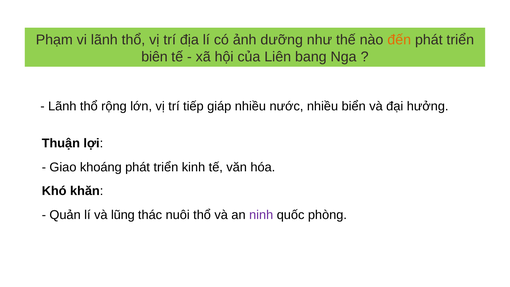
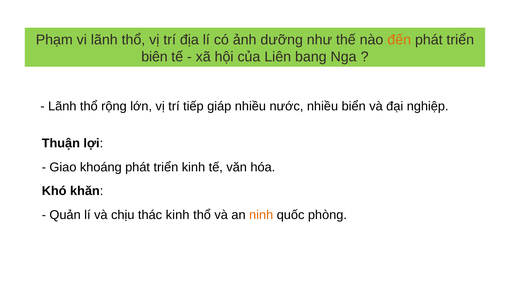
hưởng: hưởng -> nghiệp
lũng: lũng -> chịu
thác nuôi: nuôi -> kinh
ninh colour: purple -> orange
